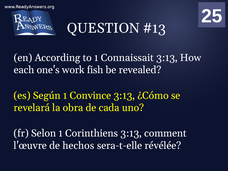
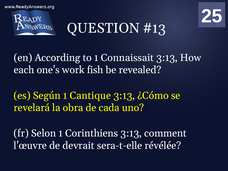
Convince: Convince -> Cantique
hechos: hechos -> devrait
